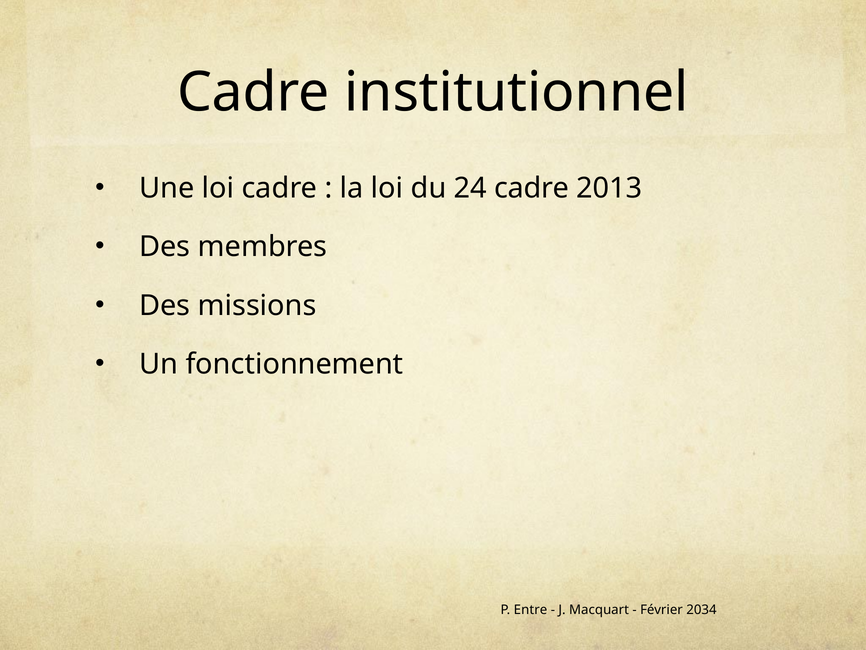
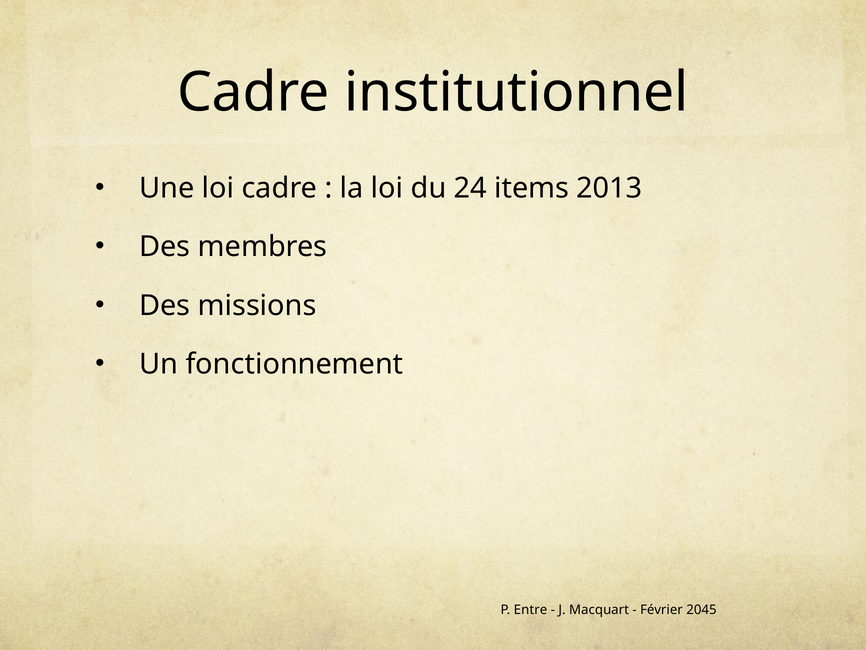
24 cadre: cadre -> items
2034: 2034 -> 2045
